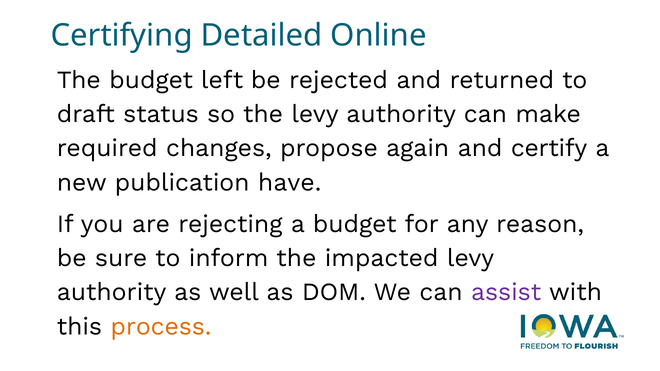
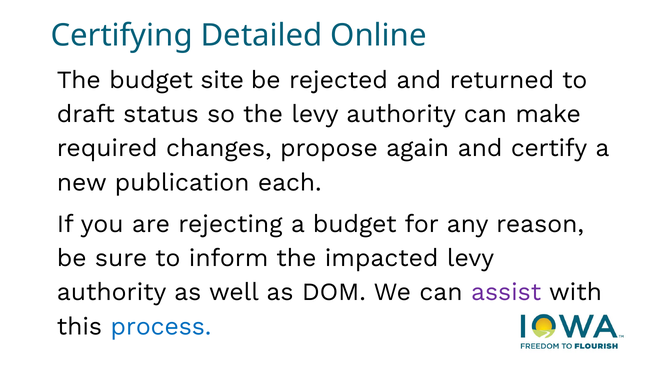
left: left -> site
have: have -> each
process colour: orange -> blue
